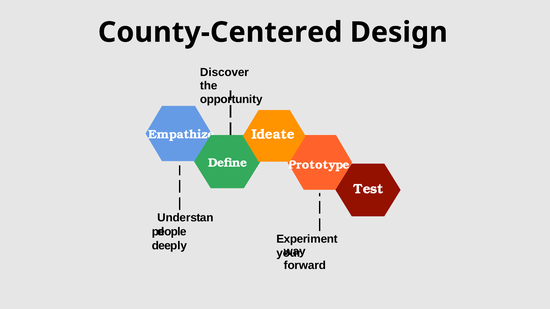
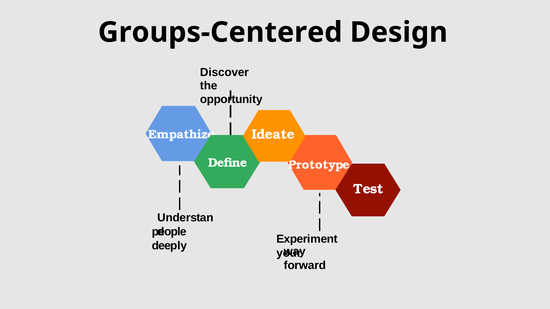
County-Centered: County-Centered -> Groups-Centered
